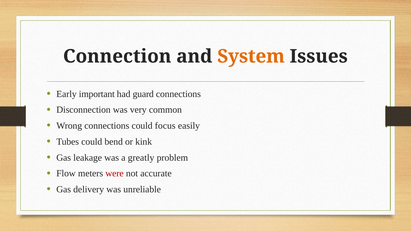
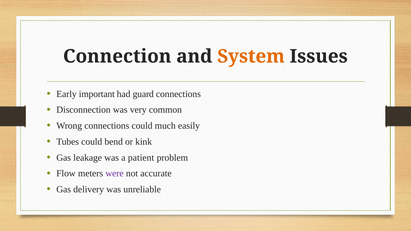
focus: focus -> much
greatly: greatly -> patient
were colour: red -> purple
